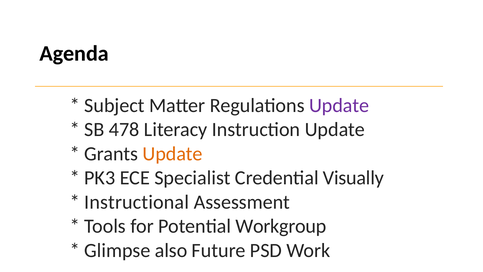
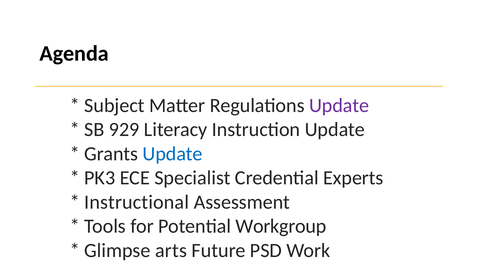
478: 478 -> 929
Update at (173, 154) colour: orange -> blue
Visually: Visually -> Experts
also: also -> arts
